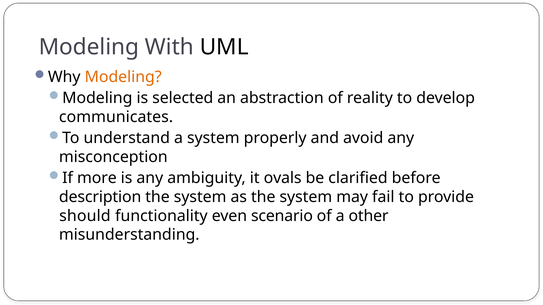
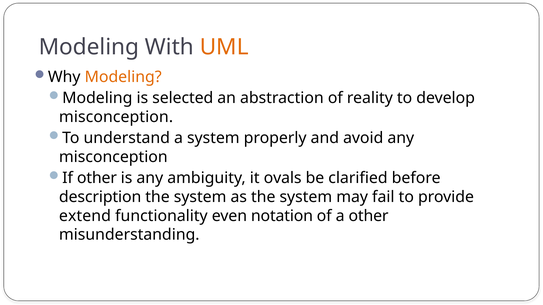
UML colour: black -> orange
communicates at (116, 117): communicates -> misconception
If more: more -> other
should: should -> extend
scenario: scenario -> notation
